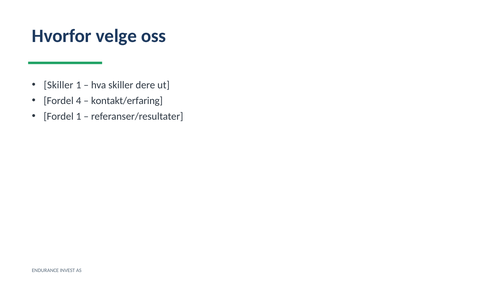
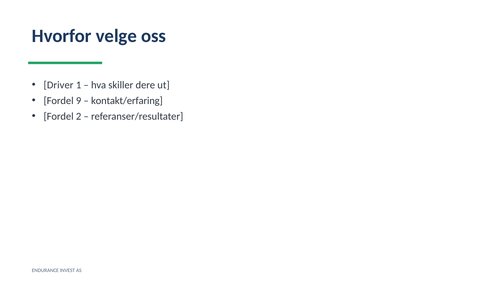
Skiller at (59, 85): Skiller -> Driver
4: 4 -> 9
Fordel 1: 1 -> 2
